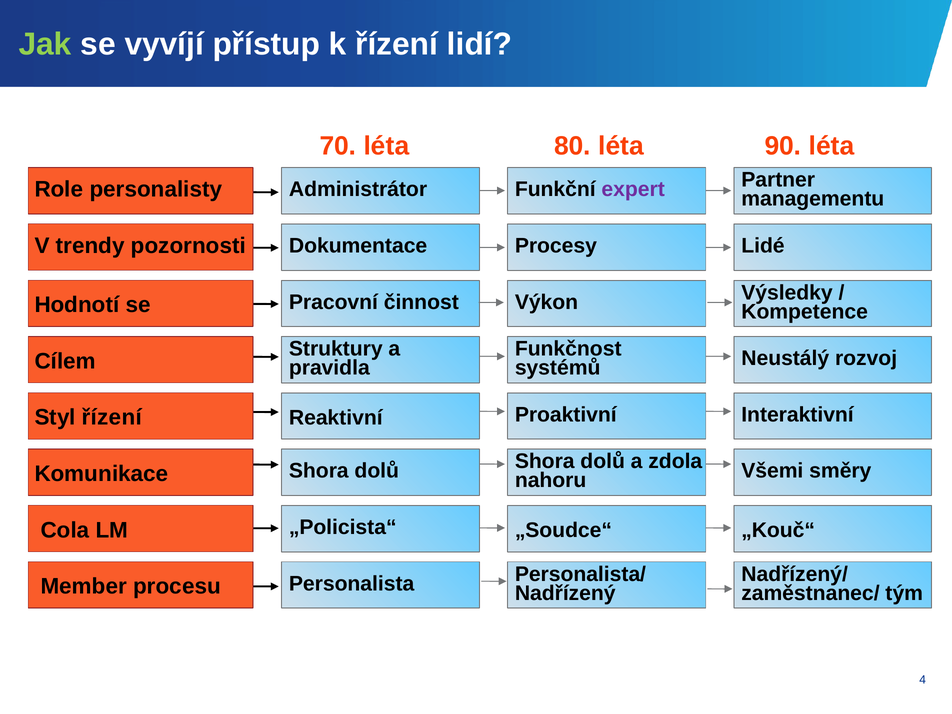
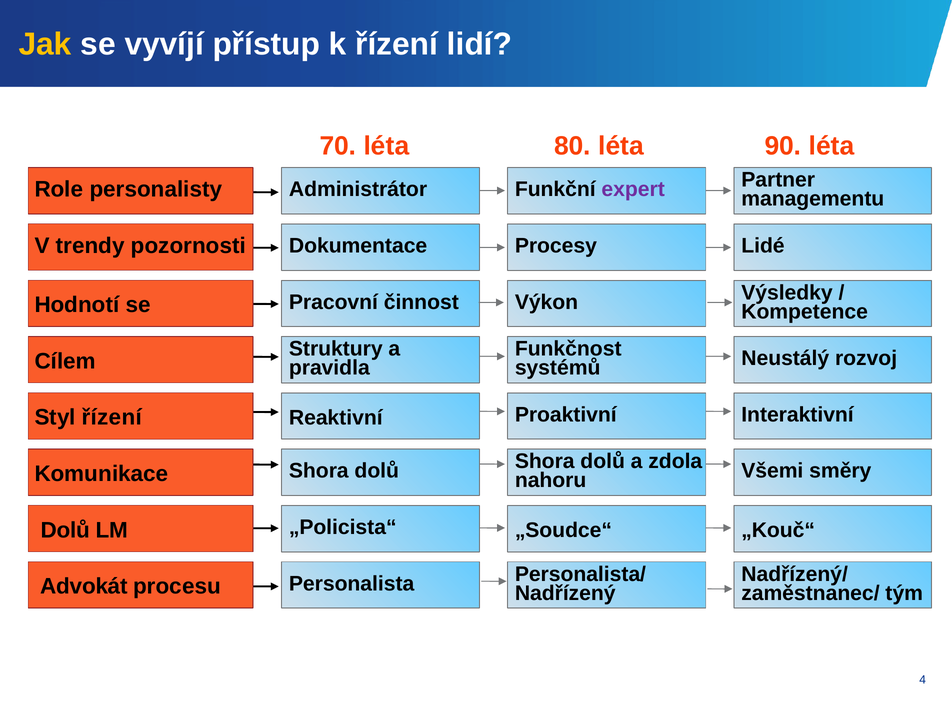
Jak colour: light green -> yellow
Cola at (65, 530): Cola -> Dolů
Member: Member -> Advokát
